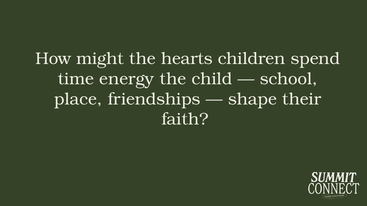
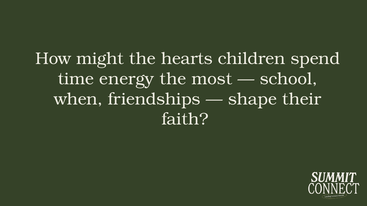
child: child -> most
place: place -> when
